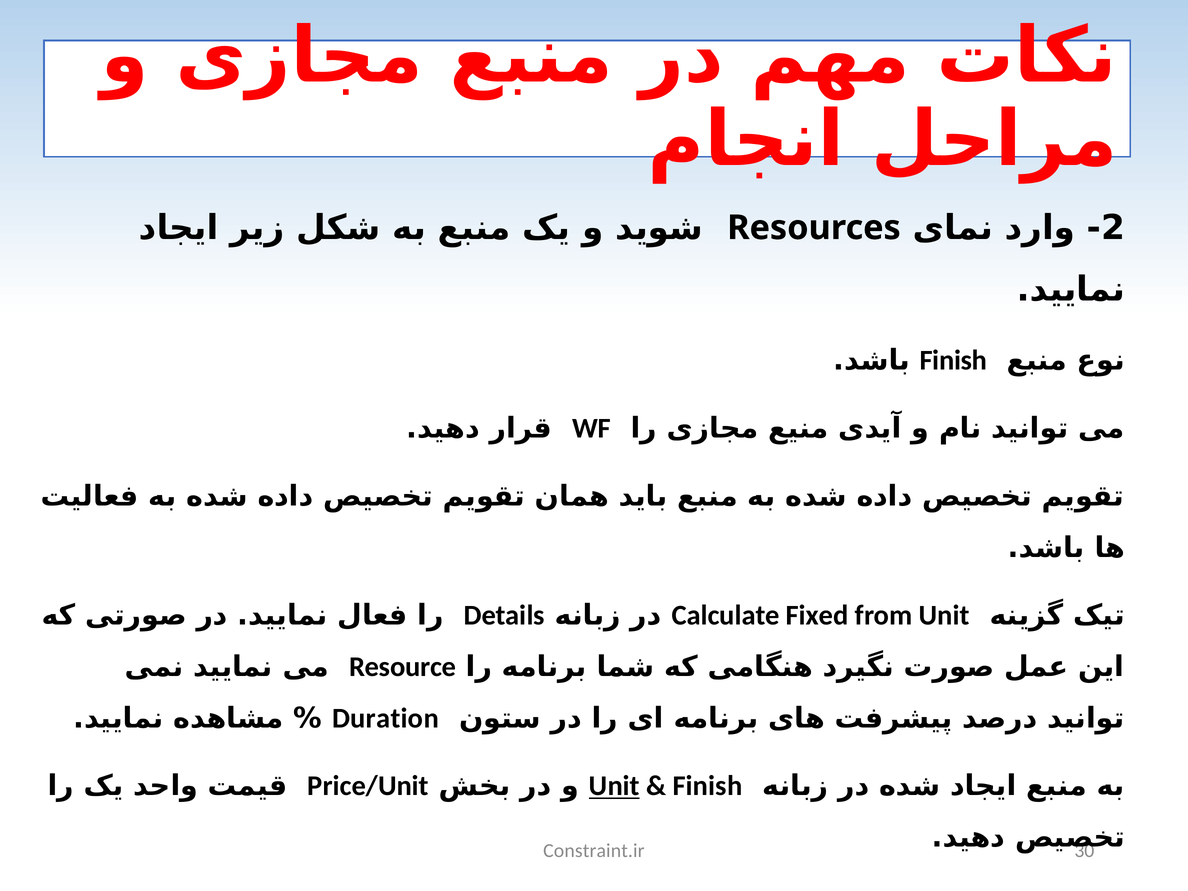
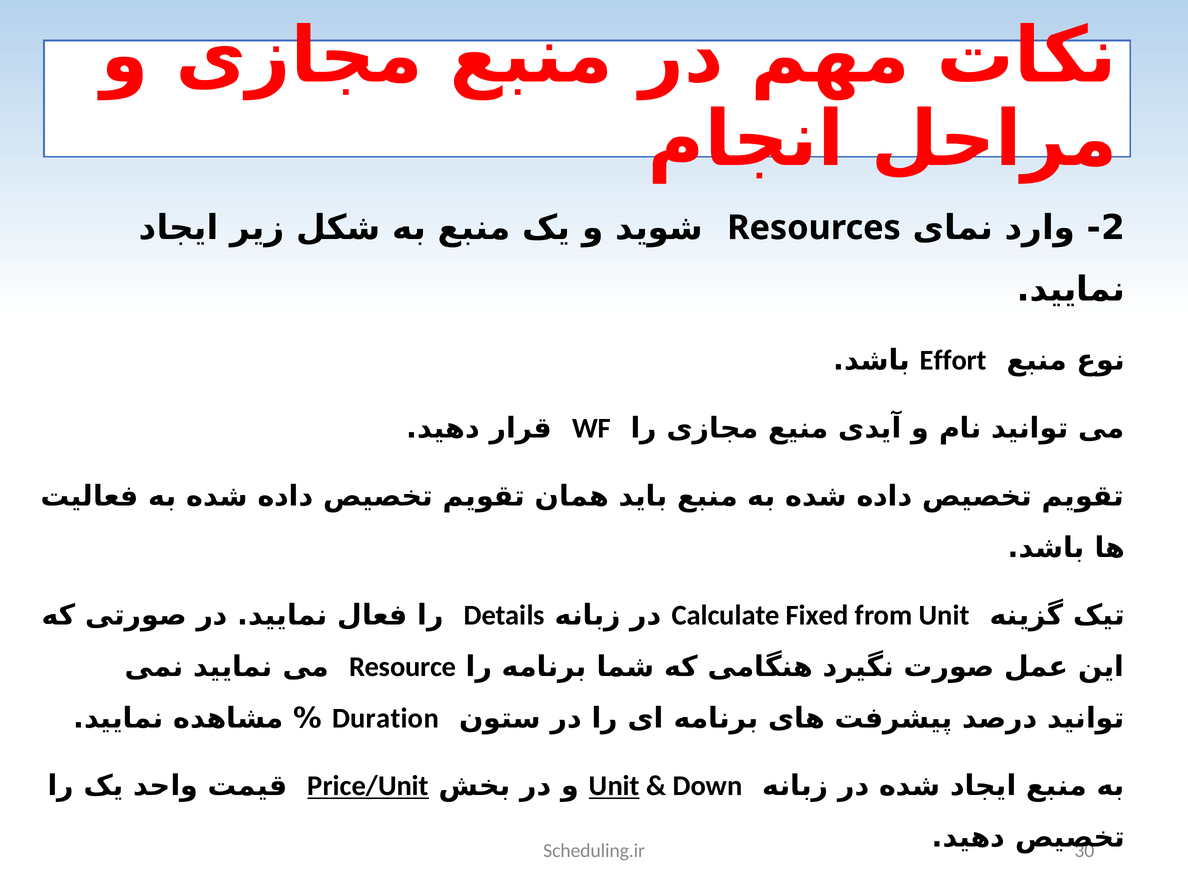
Finish at (953, 361): Finish -> Effort
Price/Unit underline: none -> present
Finish at (707, 786): Finish -> Down
Constraint.ir: Constraint.ir -> Scheduling.ir
